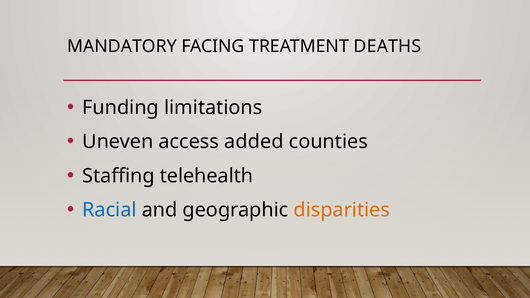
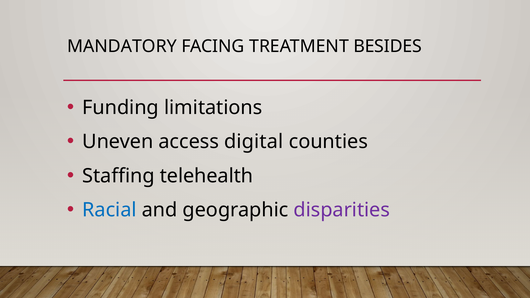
DEATHS: DEATHS -> BESIDES
added: added -> digital
disparities colour: orange -> purple
